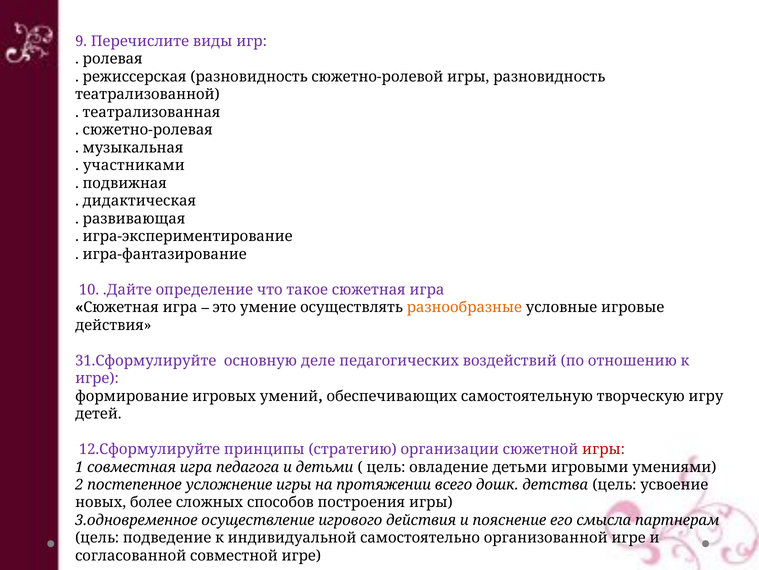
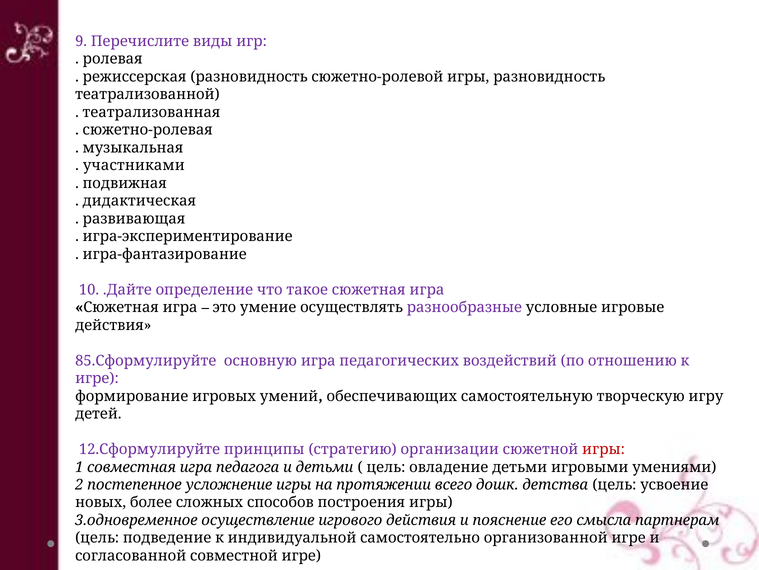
разнообразные colour: orange -> purple
31.Сформулируйте: 31.Сформулируйте -> 85.Сформулируйте
основную деле: деле -> игра
